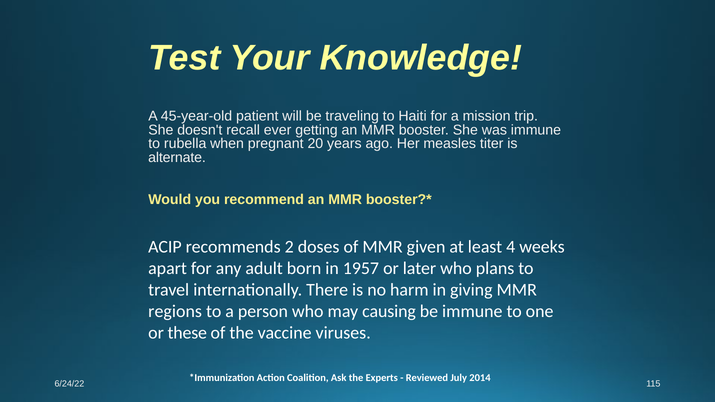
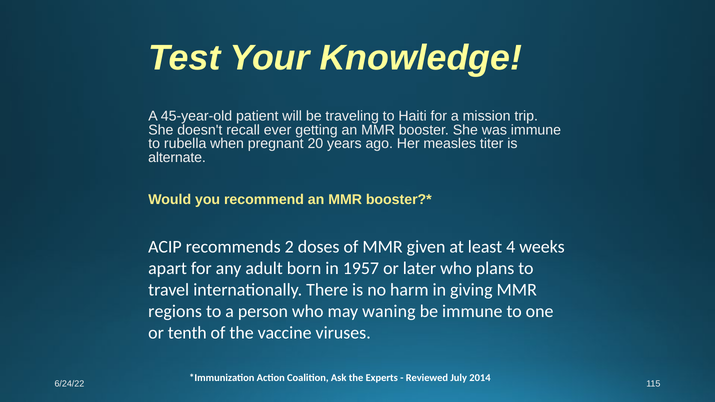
causing: causing -> waning
these: these -> tenth
